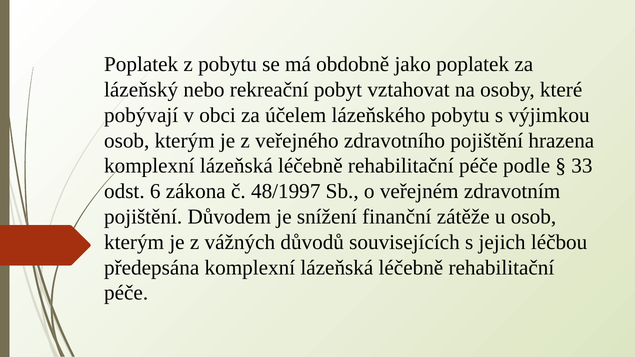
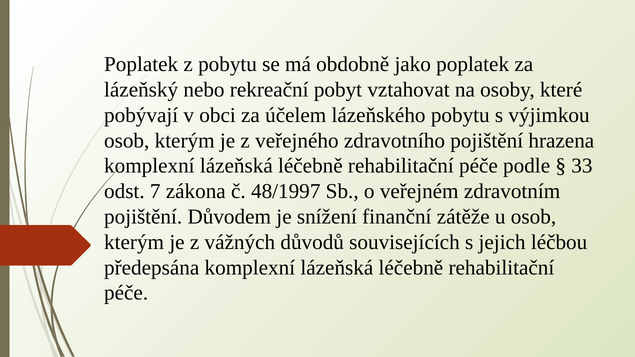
6: 6 -> 7
